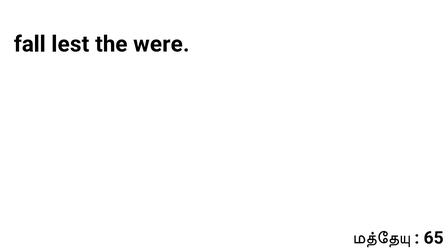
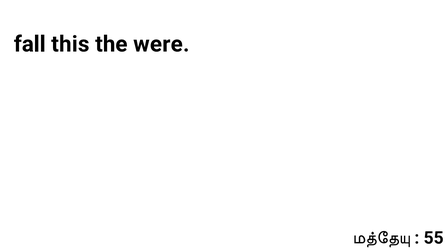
lest: lest -> this
65: 65 -> 55
